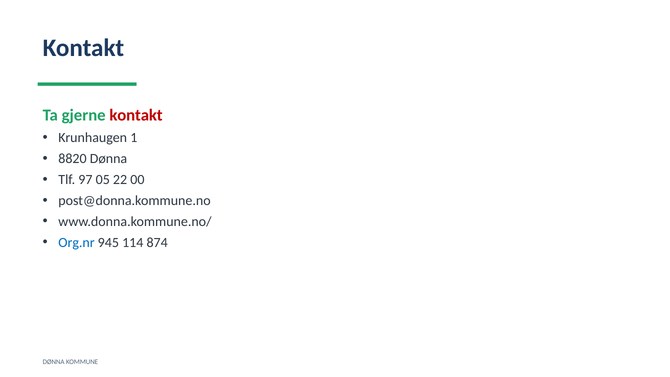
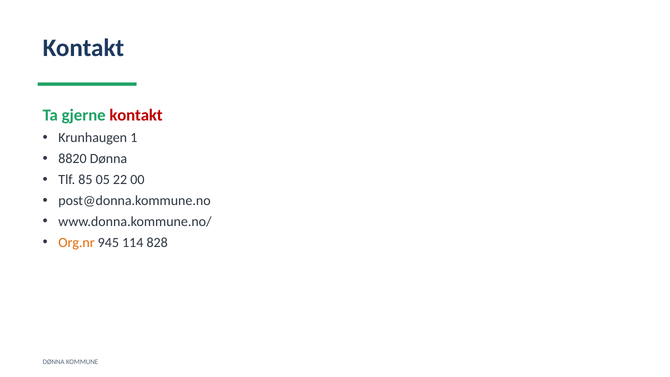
97: 97 -> 85
Org.nr colour: blue -> orange
874: 874 -> 828
